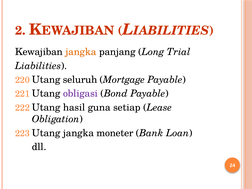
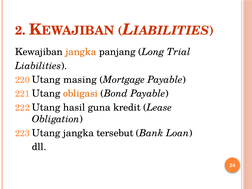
seluruh: seluruh -> masing
obligasi colour: purple -> orange
setiap: setiap -> kredit
moneter: moneter -> tersebut
